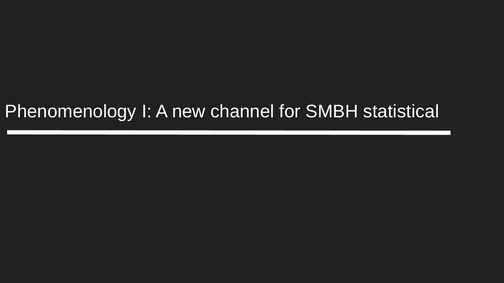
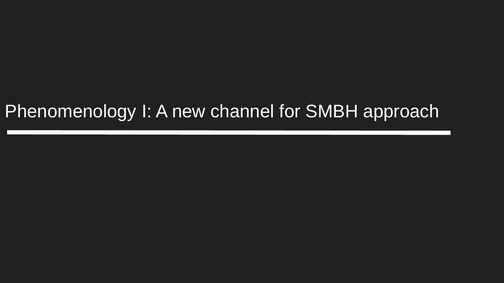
statistical: statistical -> approach
